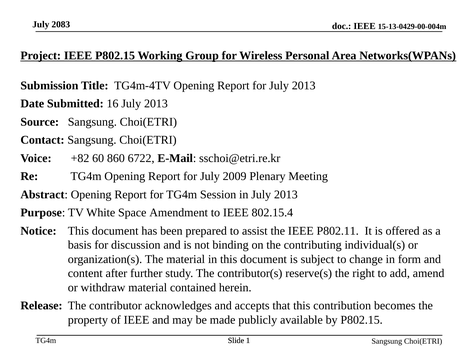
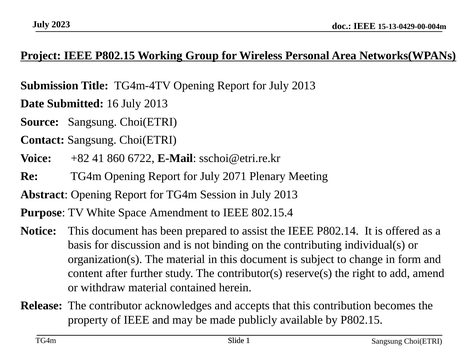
2083: 2083 -> 2023
60: 60 -> 41
2009: 2009 -> 2071
P802.11: P802.11 -> P802.14
